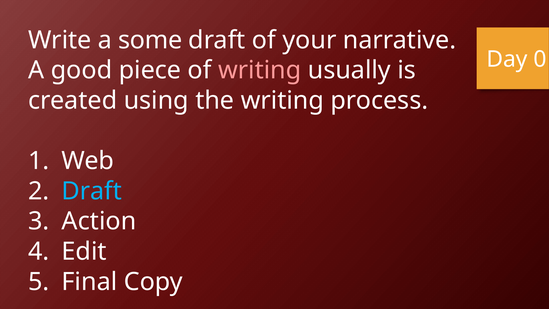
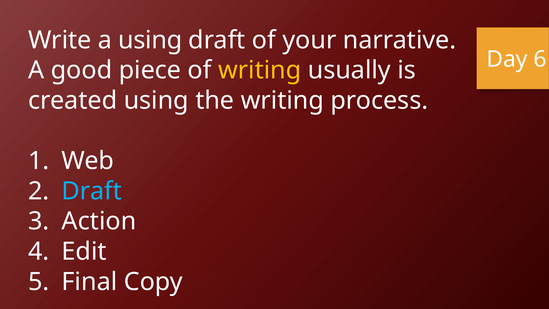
a some: some -> using
0: 0 -> 6
writing at (260, 70) colour: pink -> yellow
